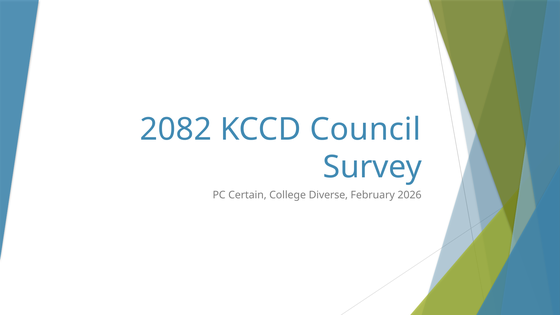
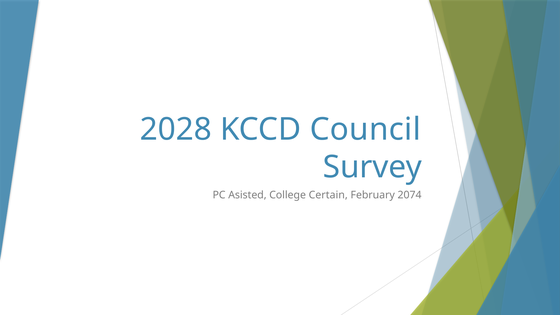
2082: 2082 -> 2028
Certain: Certain -> Asisted
Diverse: Diverse -> Certain
2026: 2026 -> 2074
